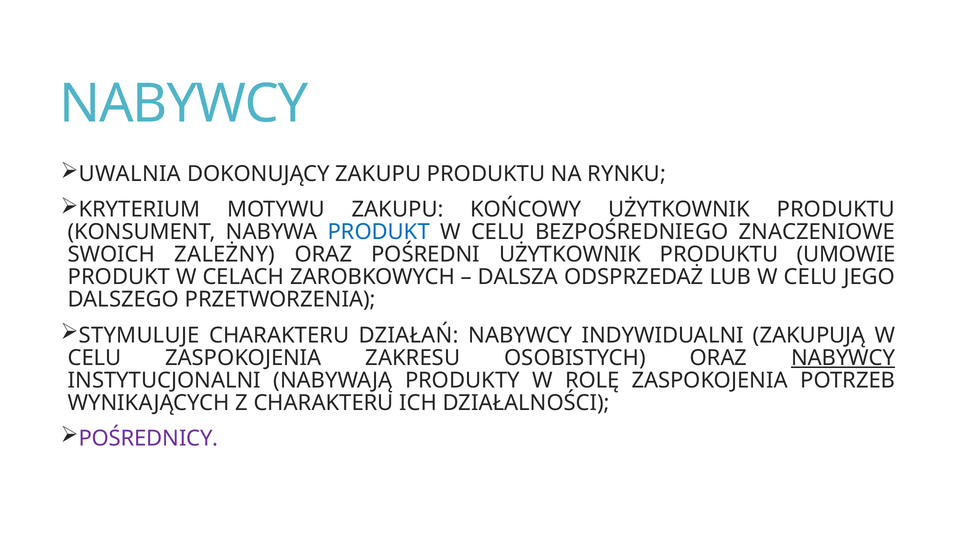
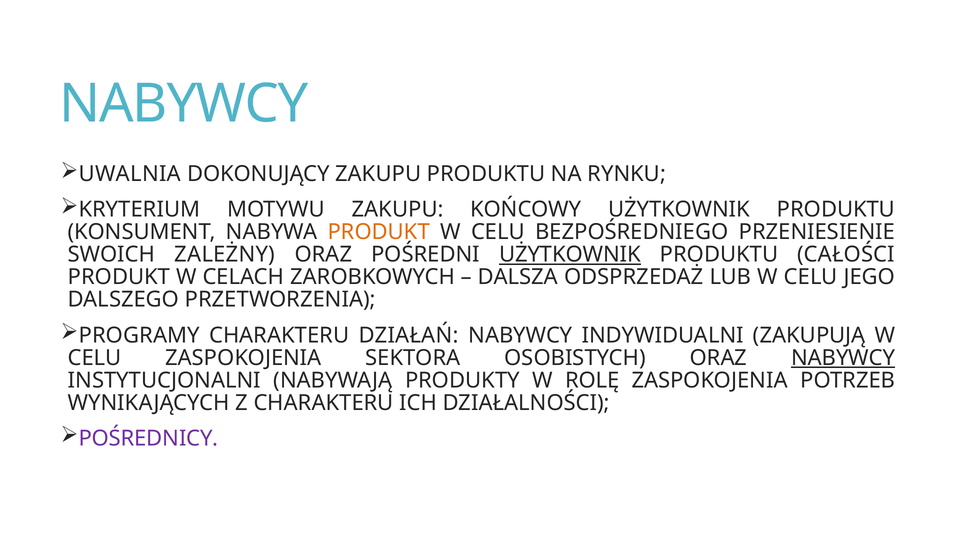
PRODUKT at (379, 232) colour: blue -> orange
ZNACZENIOWE: ZNACZENIOWE -> PRZENIESIENIE
UŻYTKOWNIK at (570, 255) underline: none -> present
UMOWIE: UMOWIE -> CAŁOŚCI
STYMULUJE: STYMULUJE -> PROGRAMY
ZAKRESU: ZAKRESU -> SEKTORA
